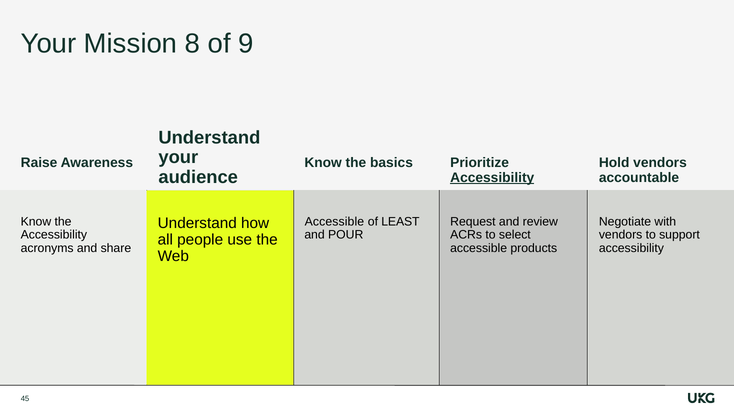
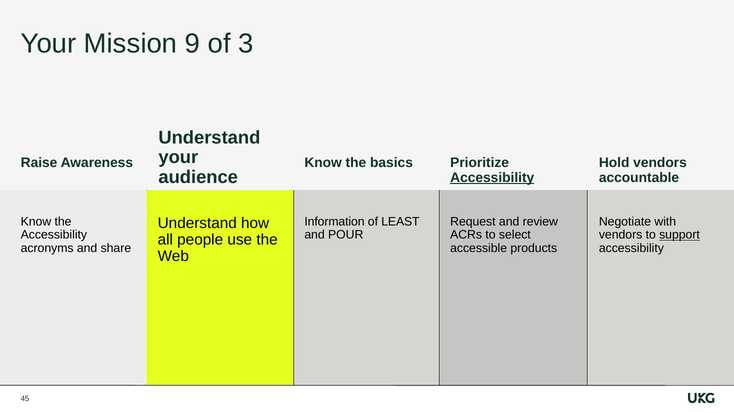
8: 8 -> 9
9: 9 -> 3
Accessible at (334, 222): Accessible -> Information
support underline: none -> present
